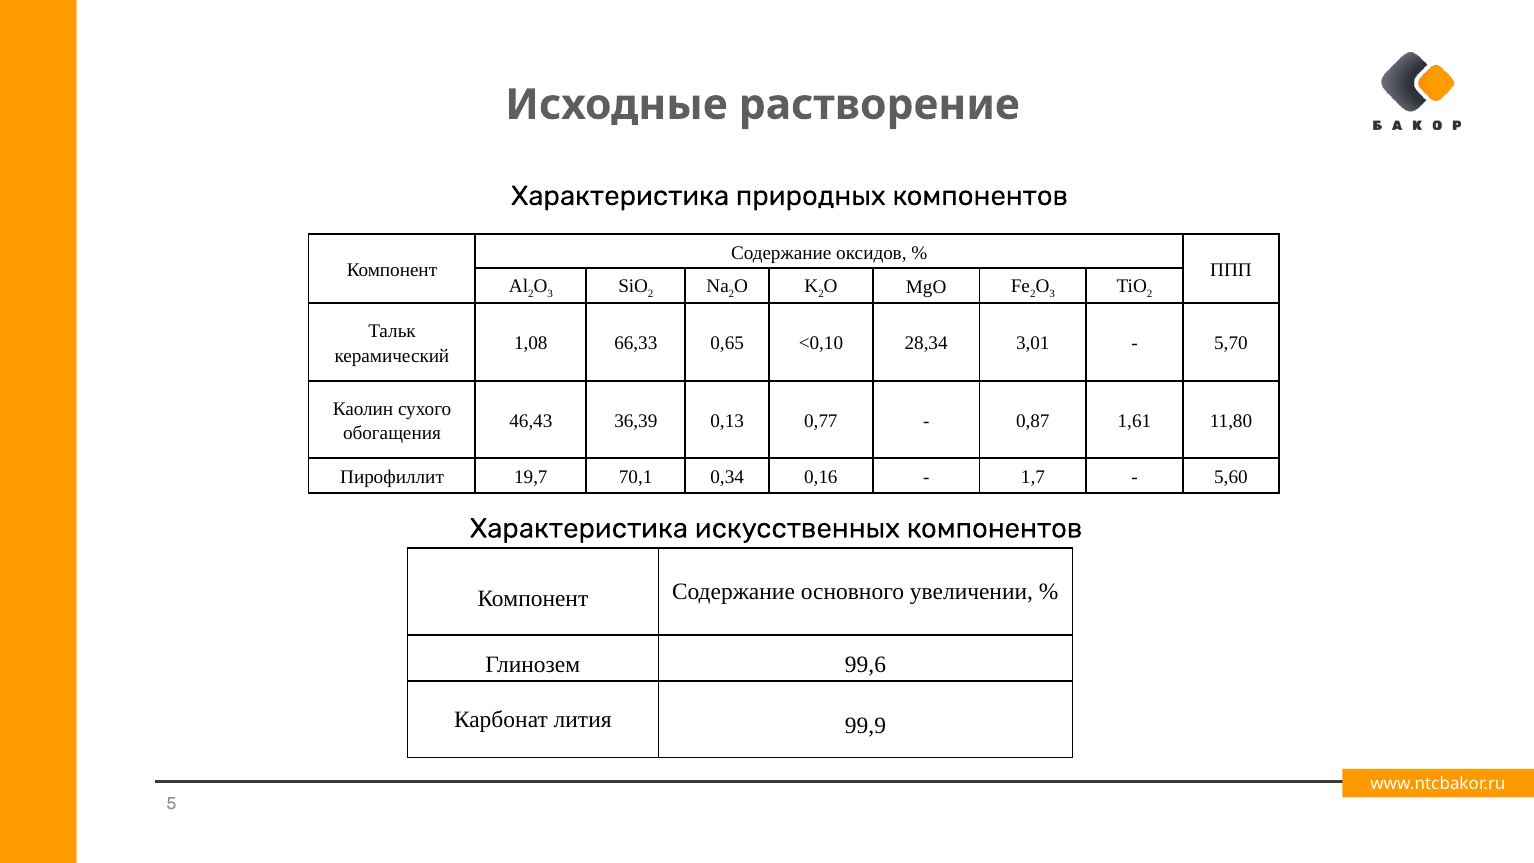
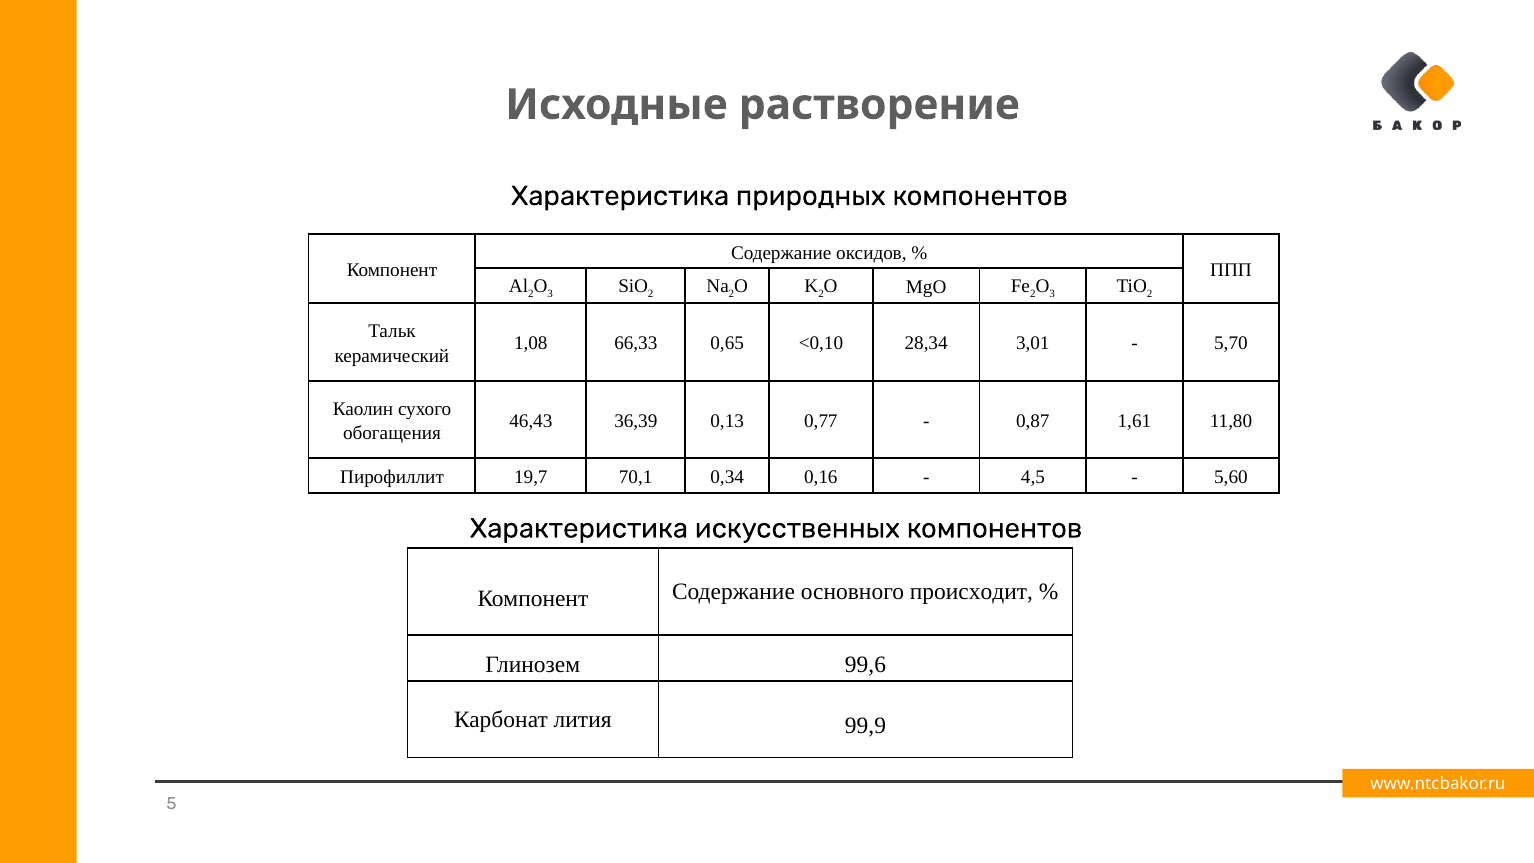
1,7: 1,7 -> 4,5
увеличении: увеличении -> происходит
